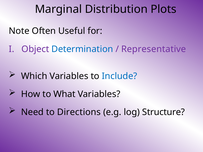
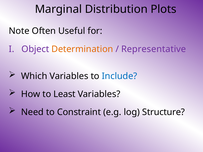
Determination colour: blue -> orange
What: What -> Least
Directions: Directions -> Constraint
